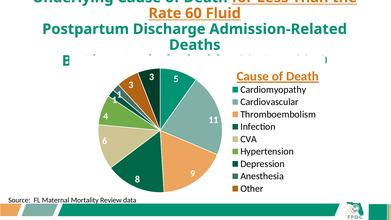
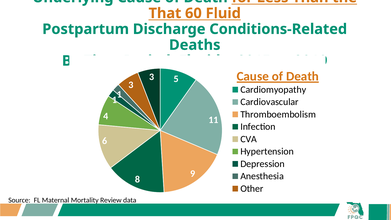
Rate: Rate -> That
Admission-Related: Admission-Related -> Conditions-Related
